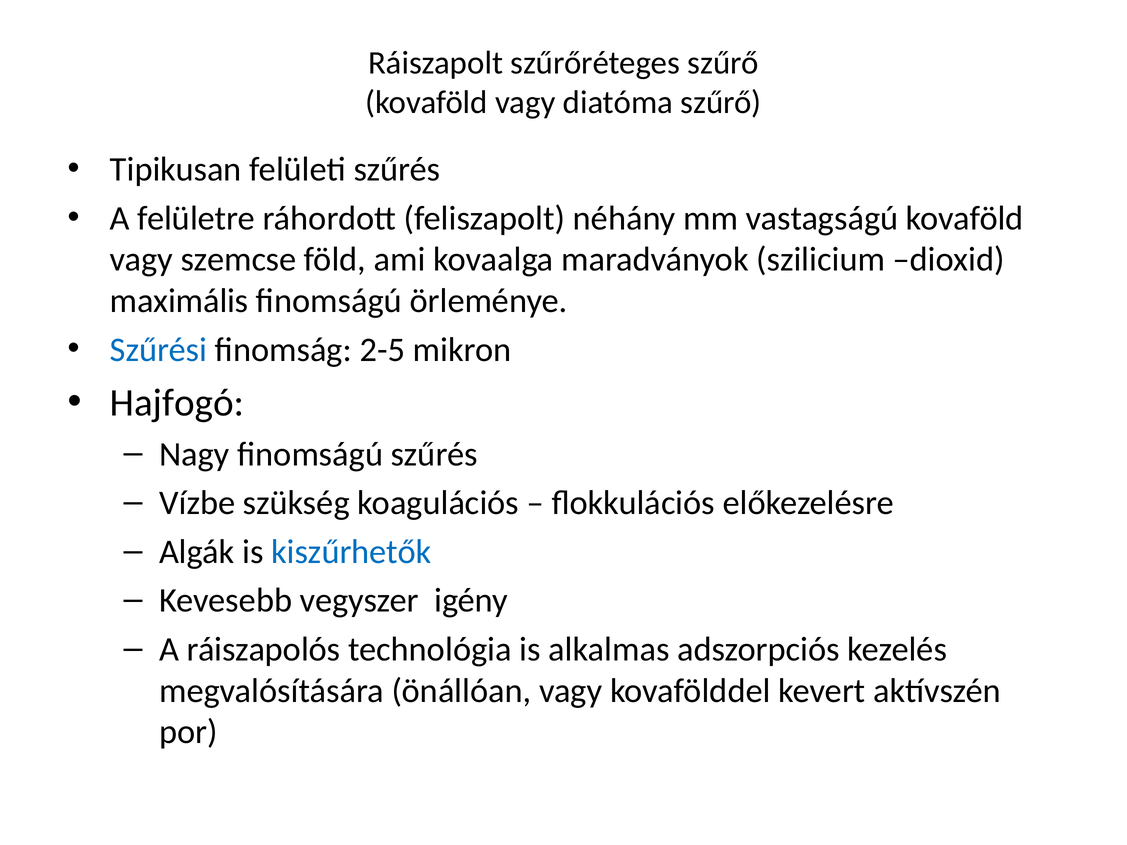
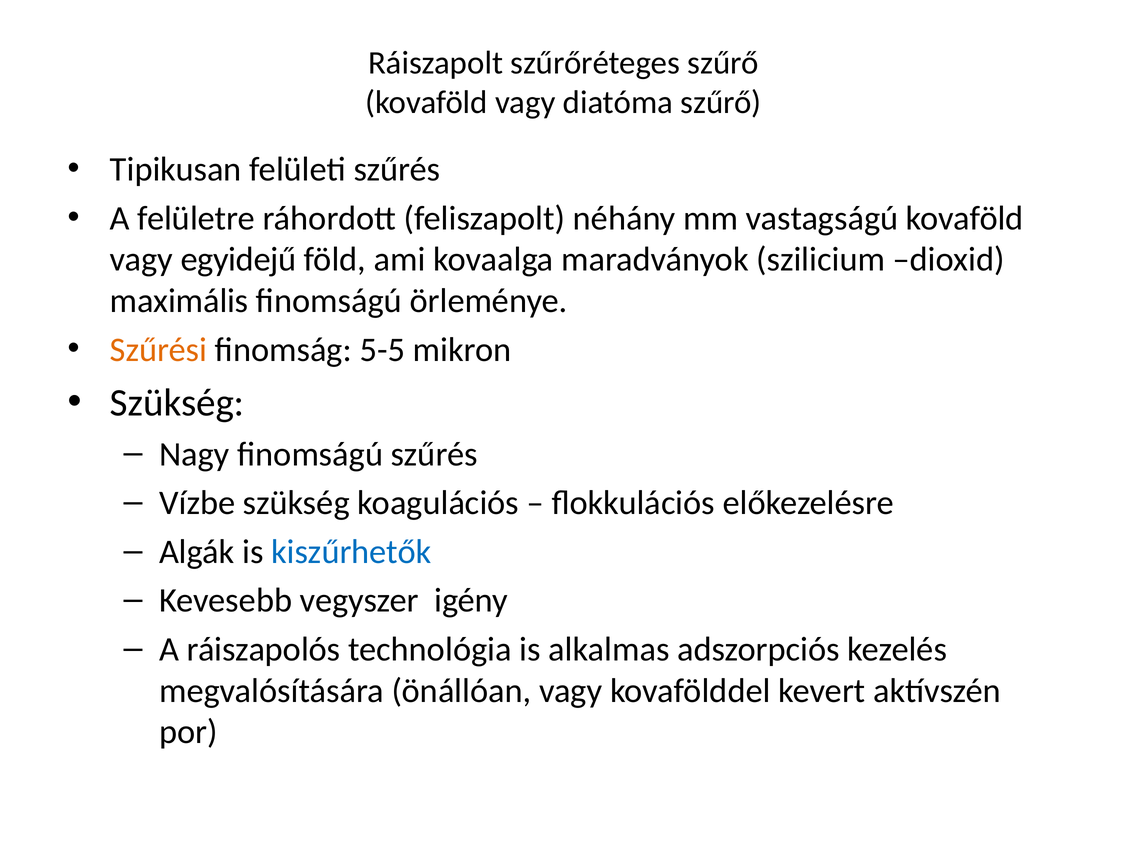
szemcse: szemcse -> egyidejű
Szűrési colour: blue -> orange
2-5: 2-5 -> 5-5
Hajfogó at (177, 403): Hajfogó -> Szükség
